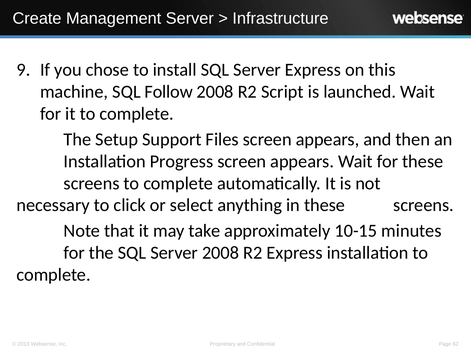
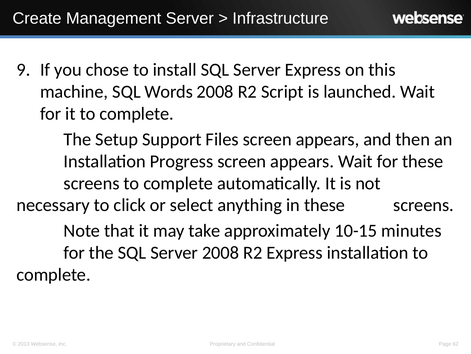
Follow: Follow -> Words
